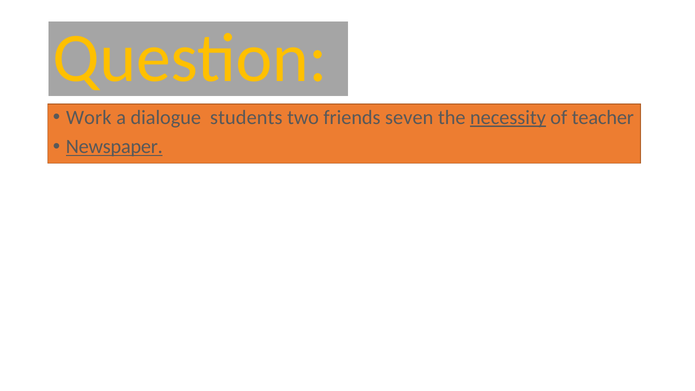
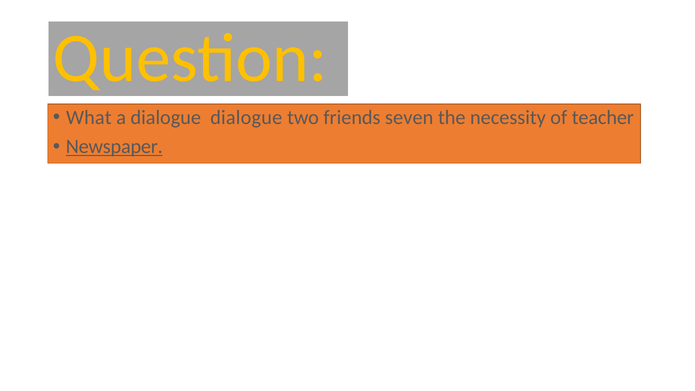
Work: Work -> What
dialogue students: students -> dialogue
necessity underline: present -> none
